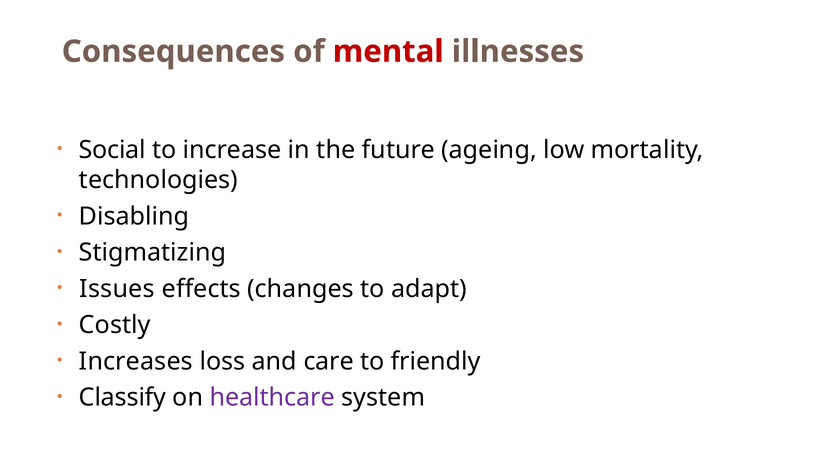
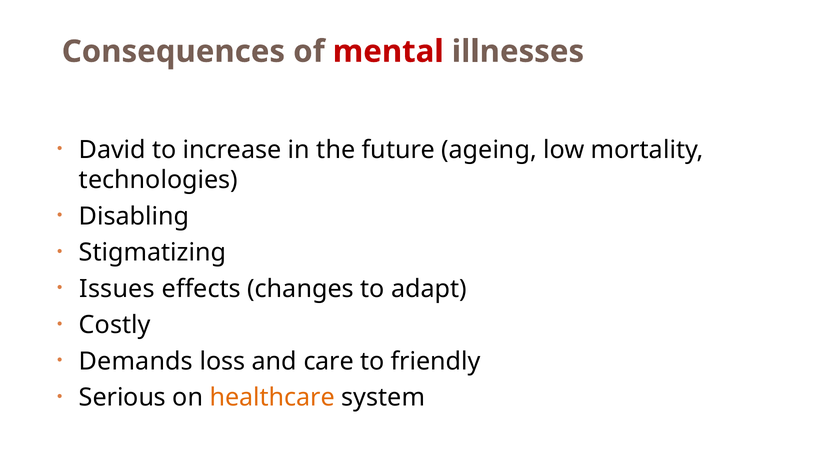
Social: Social -> David
Increases: Increases -> Demands
Classify: Classify -> Serious
healthcare colour: purple -> orange
